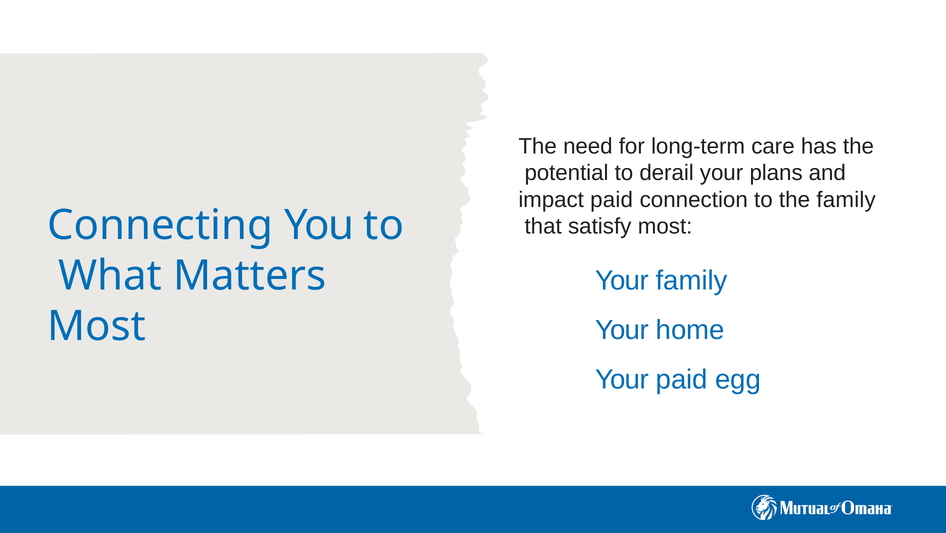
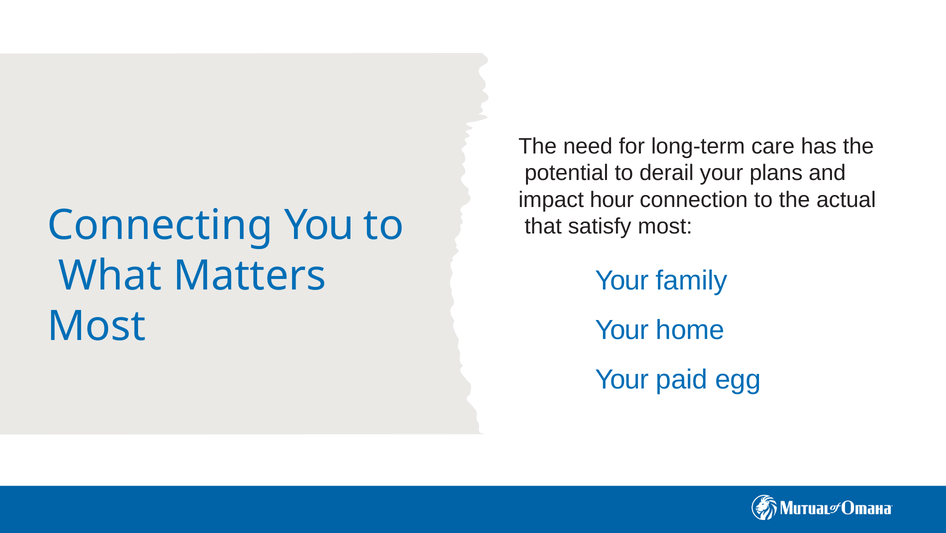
impact paid: paid -> hour
the family: family -> actual
